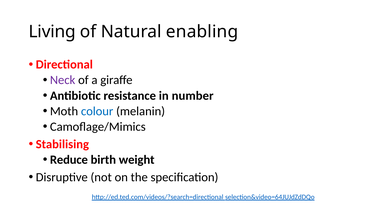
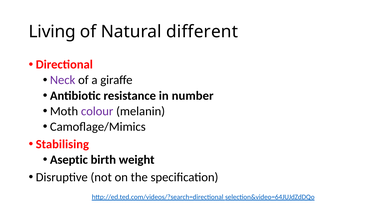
enabling: enabling -> different
colour colour: blue -> purple
Reduce: Reduce -> Aseptic
